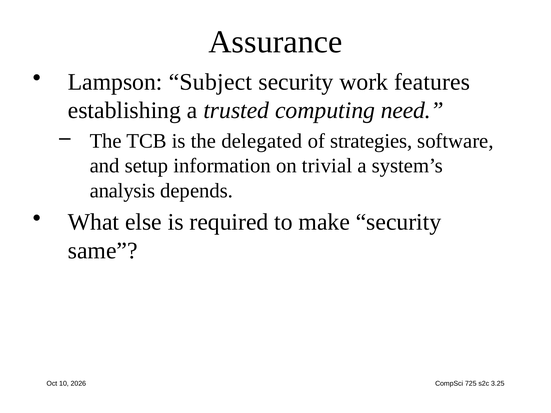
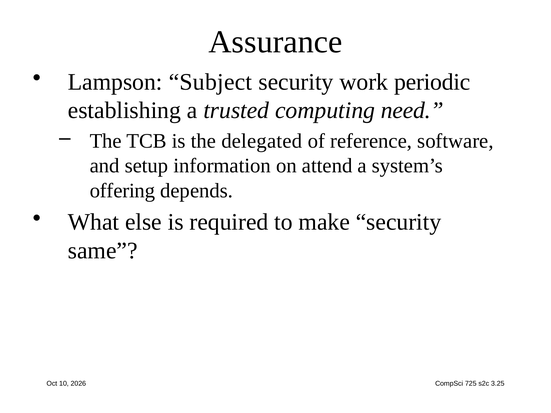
features: features -> periodic
strategies: strategies -> reference
trivial: trivial -> attend
analysis: analysis -> offering
